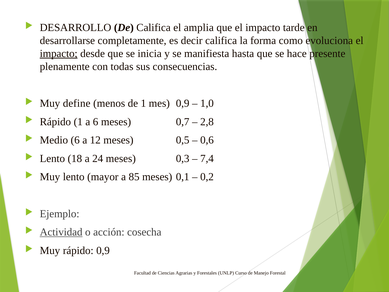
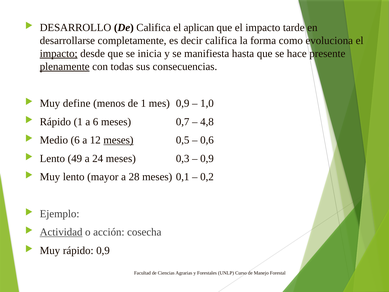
amplia: amplia -> aplican
plenamente underline: none -> present
2,8: 2,8 -> 4,8
meses at (118, 140) underline: none -> present
18: 18 -> 49
7,4 at (207, 158): 7,4 -> 0,9
85: 85 -> 28
